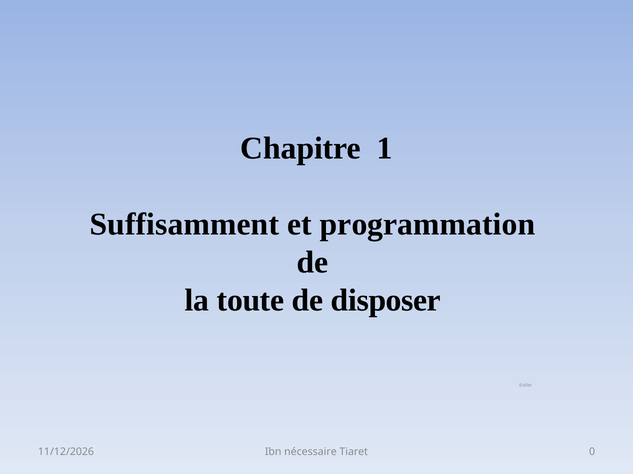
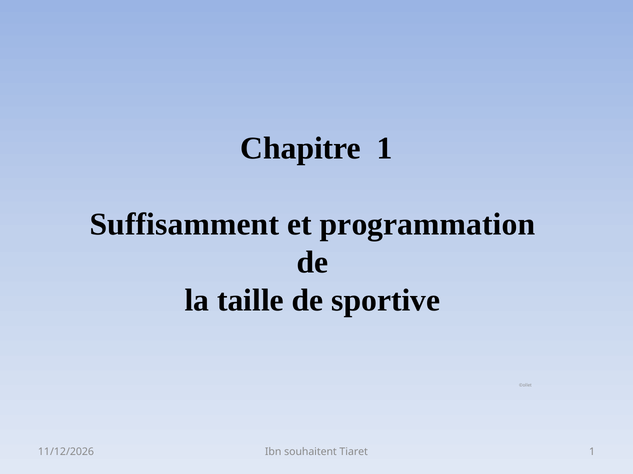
toute: toute -> taille
disposer: disposer -> sportive
nécessaire: nécessaire -> souhaitent
Tiaret 0: 0 -> 1
